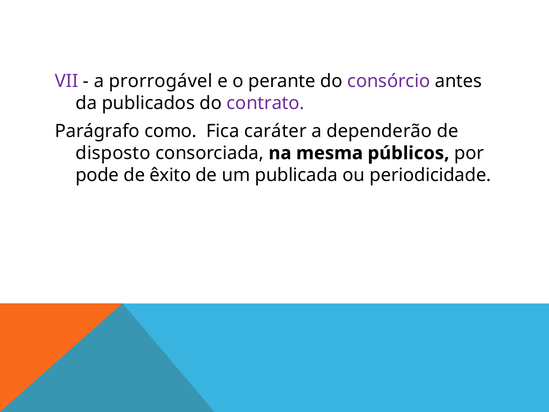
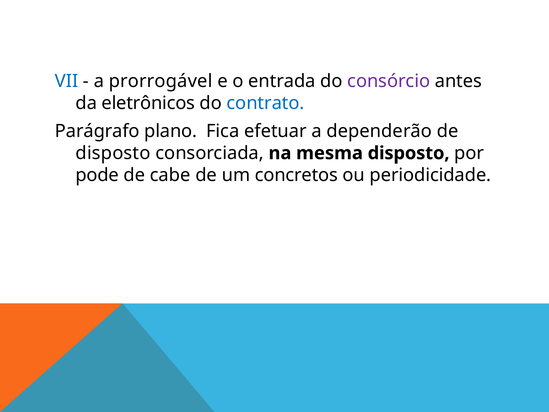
VII colour: purple -> blue
perante: perante -> entrada
publicados: publicados -> eletrônicos
contrato colour: purple -> blue
como: como -> plano
caráter: caráter -> efetuar
mesma públicos: públicos -> disposto
êxito: êxito -> cabe
publicada: publicada -> concretos
